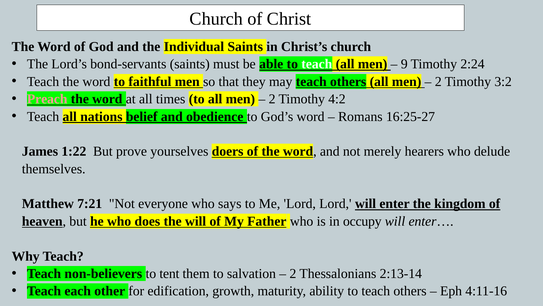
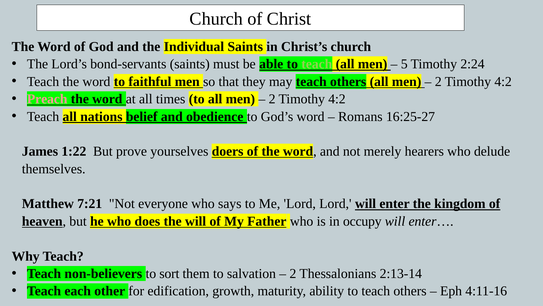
teach at (317, 64) colour: white -> light green
9: 9 -> 5
3:2 at (503, 81): 3:2 -> 4:2
tent: tent -> sort
